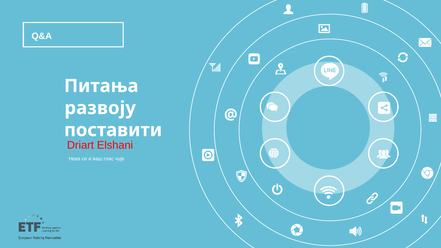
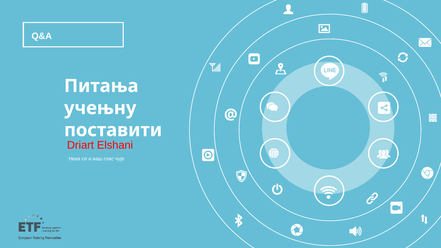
развоју: развоју -> учењну
